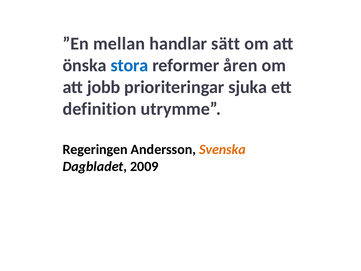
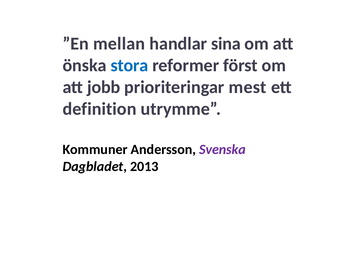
sätt: sätt -> sina
åren: åren -> först
sjuka: sjuka -> mest
Regeringen: Regeringen -> Kommuner
Svenska colour: orange -> purple
2009: 2009 -> 2013
